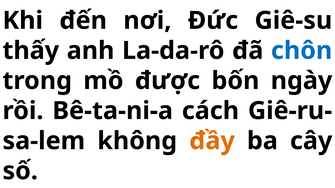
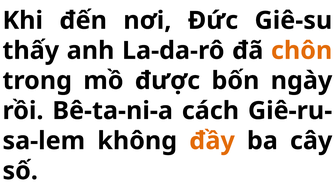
chôn colour: blue -> orange
